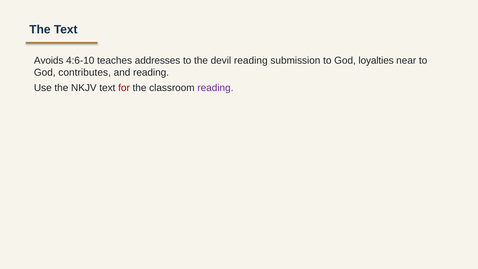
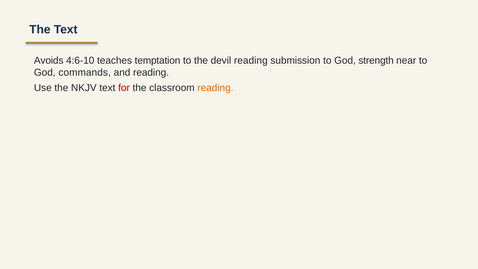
addresses: addresses -> temptation
loyalties: loyalties -> strength
contributes: contributes -> commands
reading at (215, 88) colour: purple -> orange
